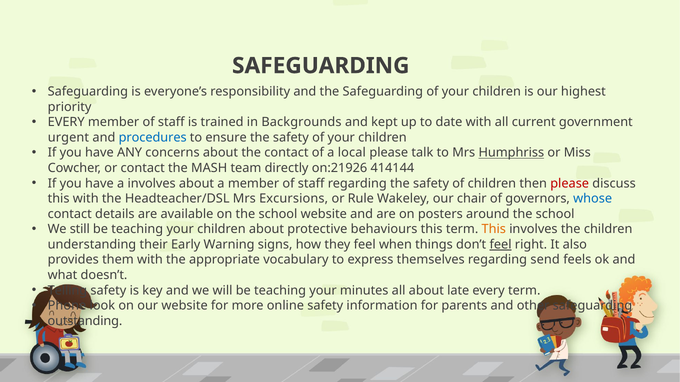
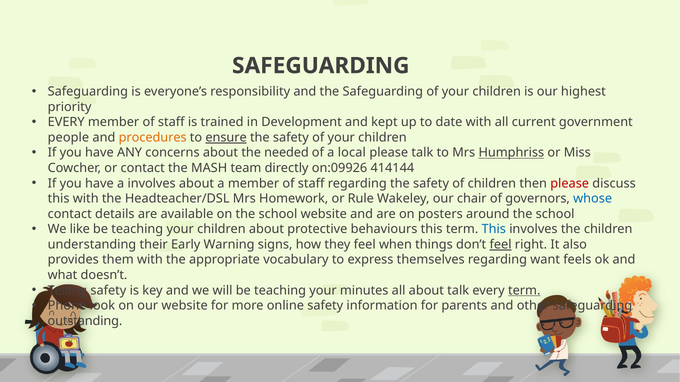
Backgrounds: Backgrounds -> Development
urgent: urgent -> people
procedures colour: blue -> orange
ensure underline: none -> present
the contact: contact -> needed
on:21926: on:21926 -> on:09926
Excursions: Excursions -> Homework
still: still -> like
This at (494, 229) colour: orange -> blue
send: send -> want
about late: late -> talk
term at (524, 291) underline: none -> present
